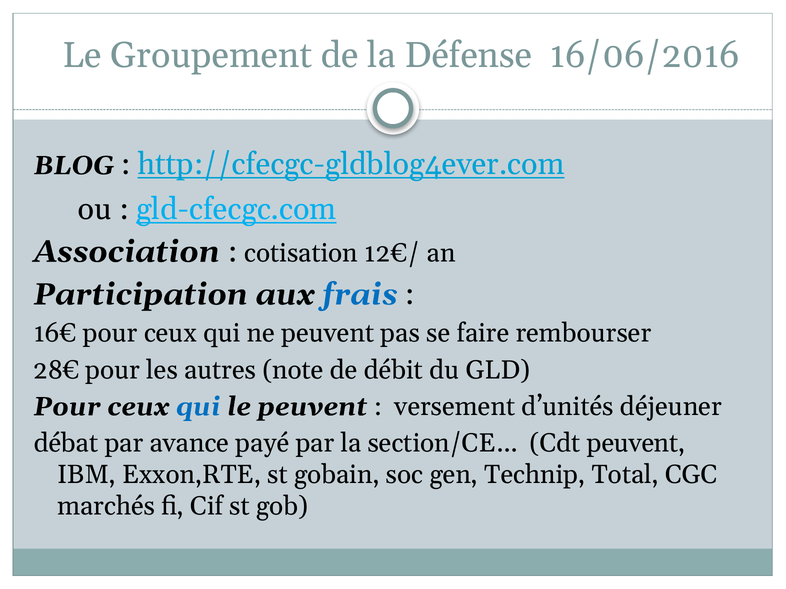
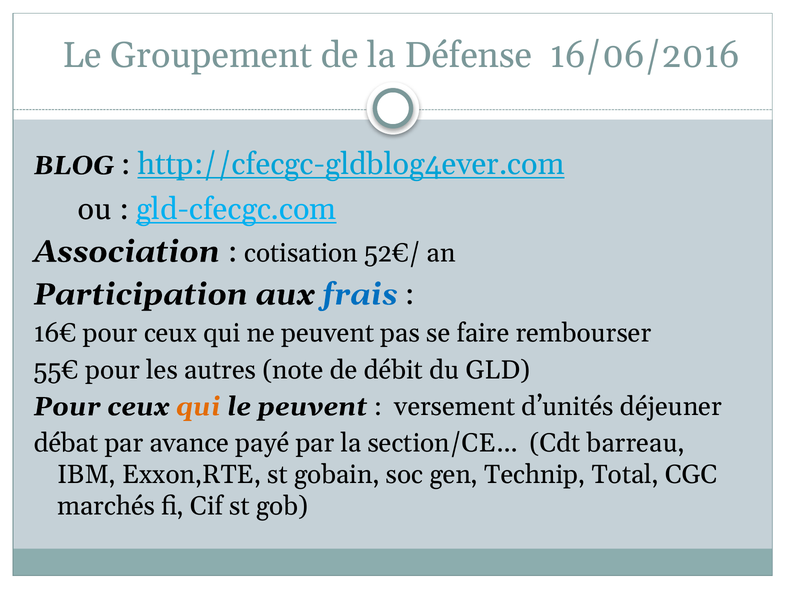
12€/: 12€/ -> 52€/
28€: 28€ -> 55€
qui at (198, 407) colour: blue -> orange
Cdt peuvent: peuvent -> barreau
